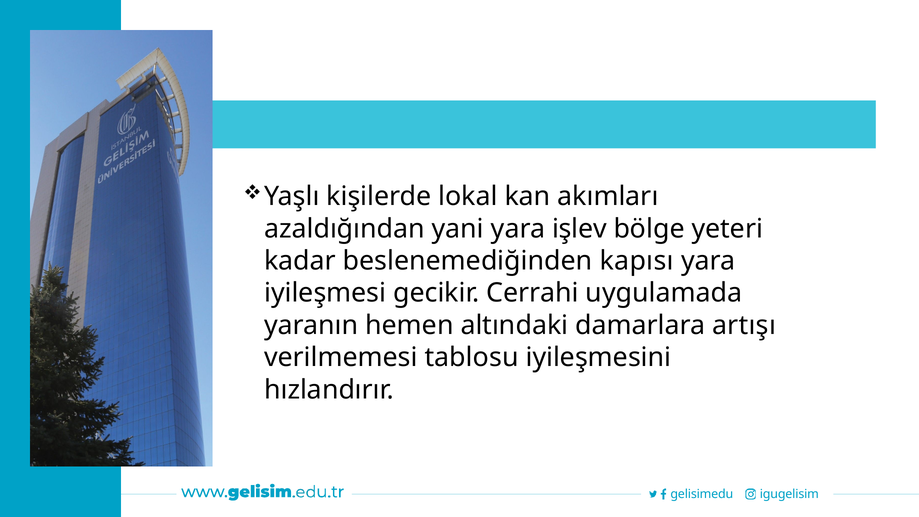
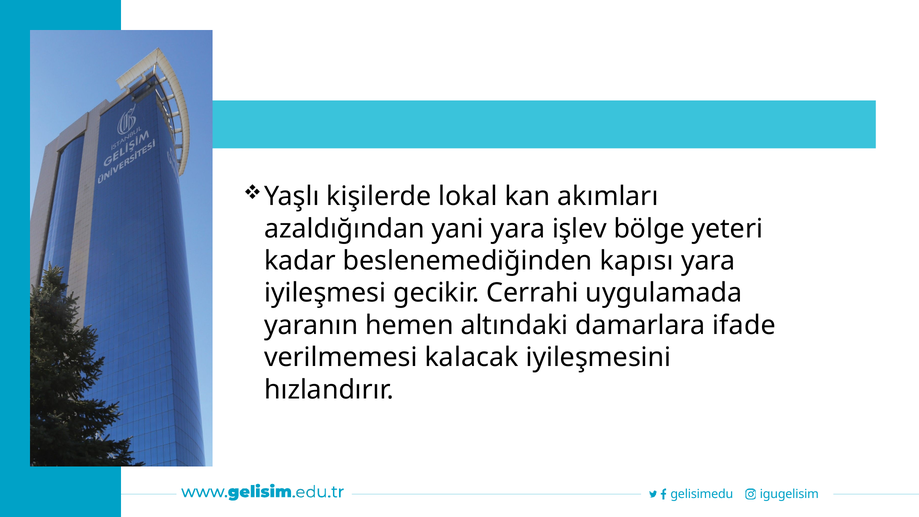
artışı: artışı -> ifade
tablosu: tablosu -> kalacak
